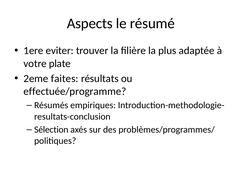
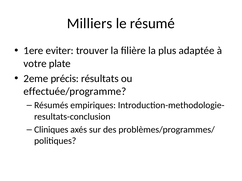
Aspects: Aspects -> Milliers
faites: faites -> précis
Sélection: Sélection -> Cliniques
